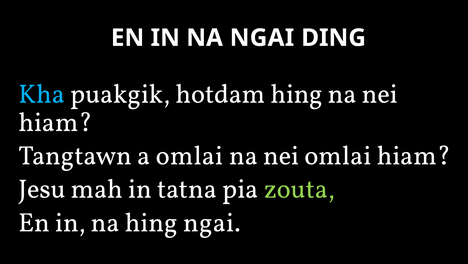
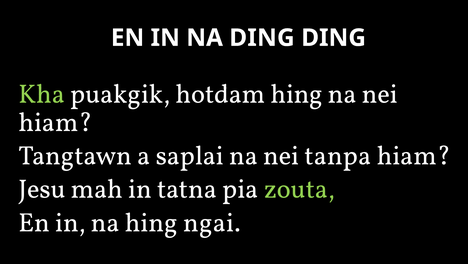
NA NGAI: NGAI -> DING
Kha colour: light blue -> light green
a omlai: omlai -> saplai
nei omlai: omlai -> tanpa
